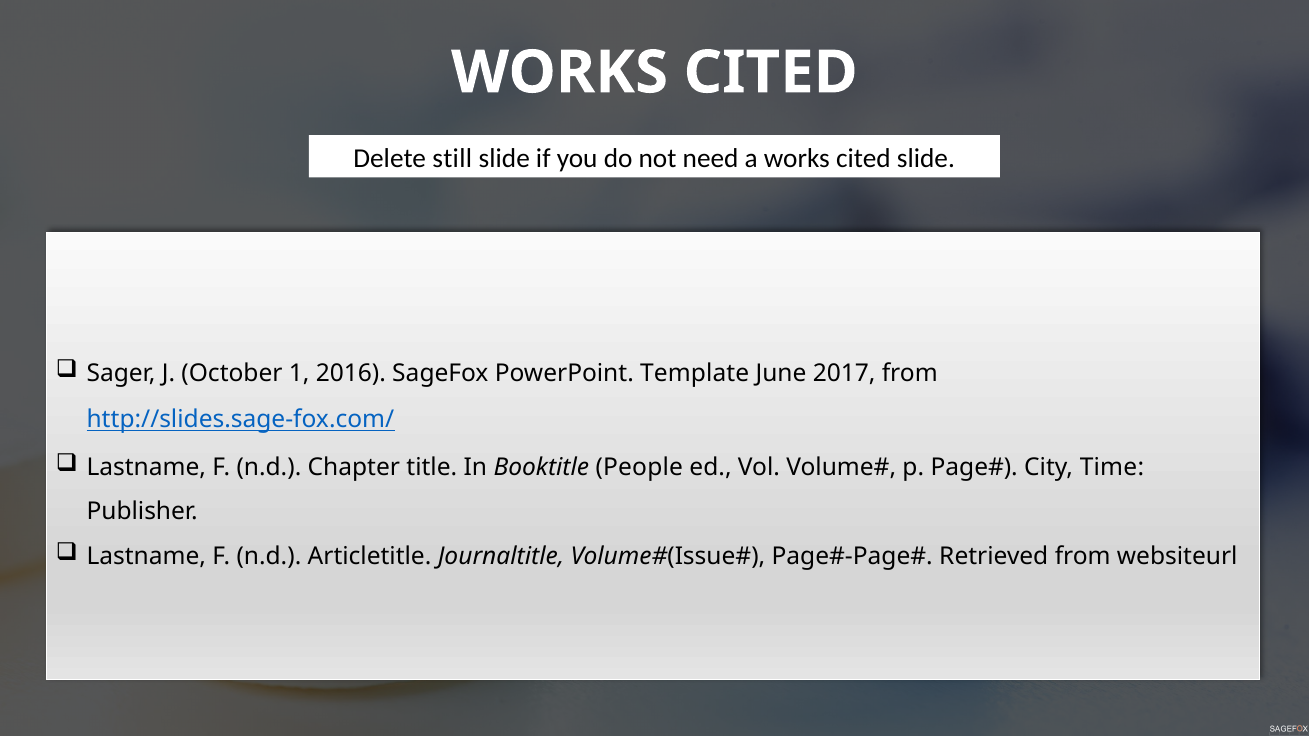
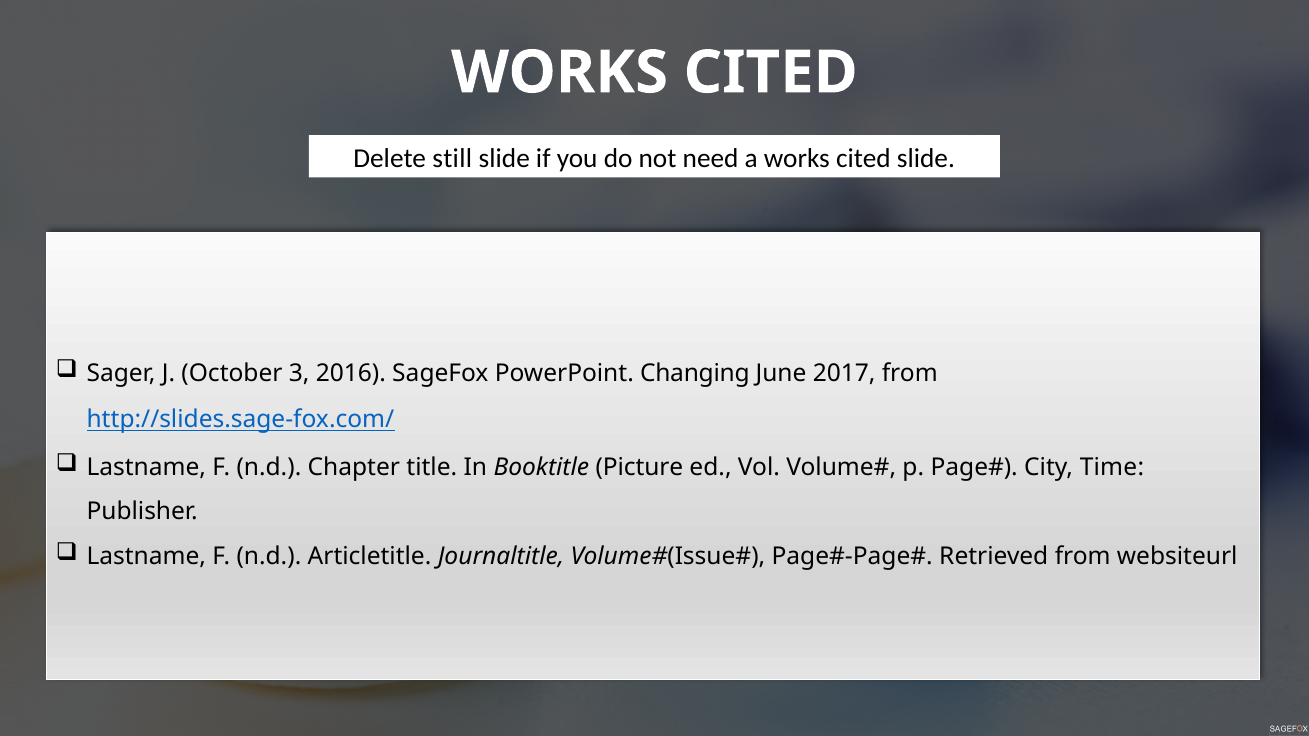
1: 1 -> 3
Template: Template -> Changing
People: People -> Picture
